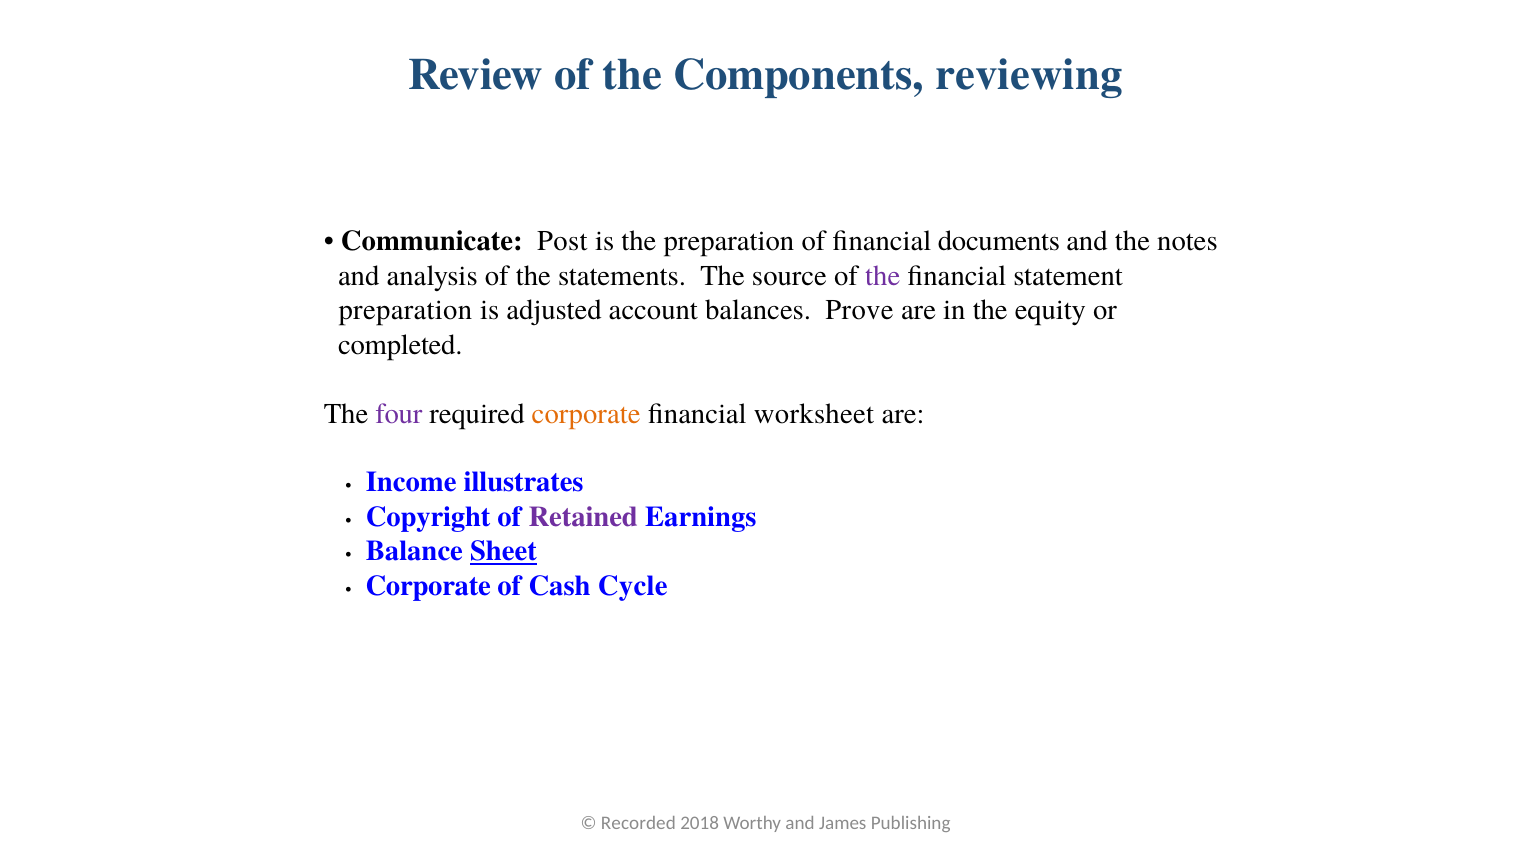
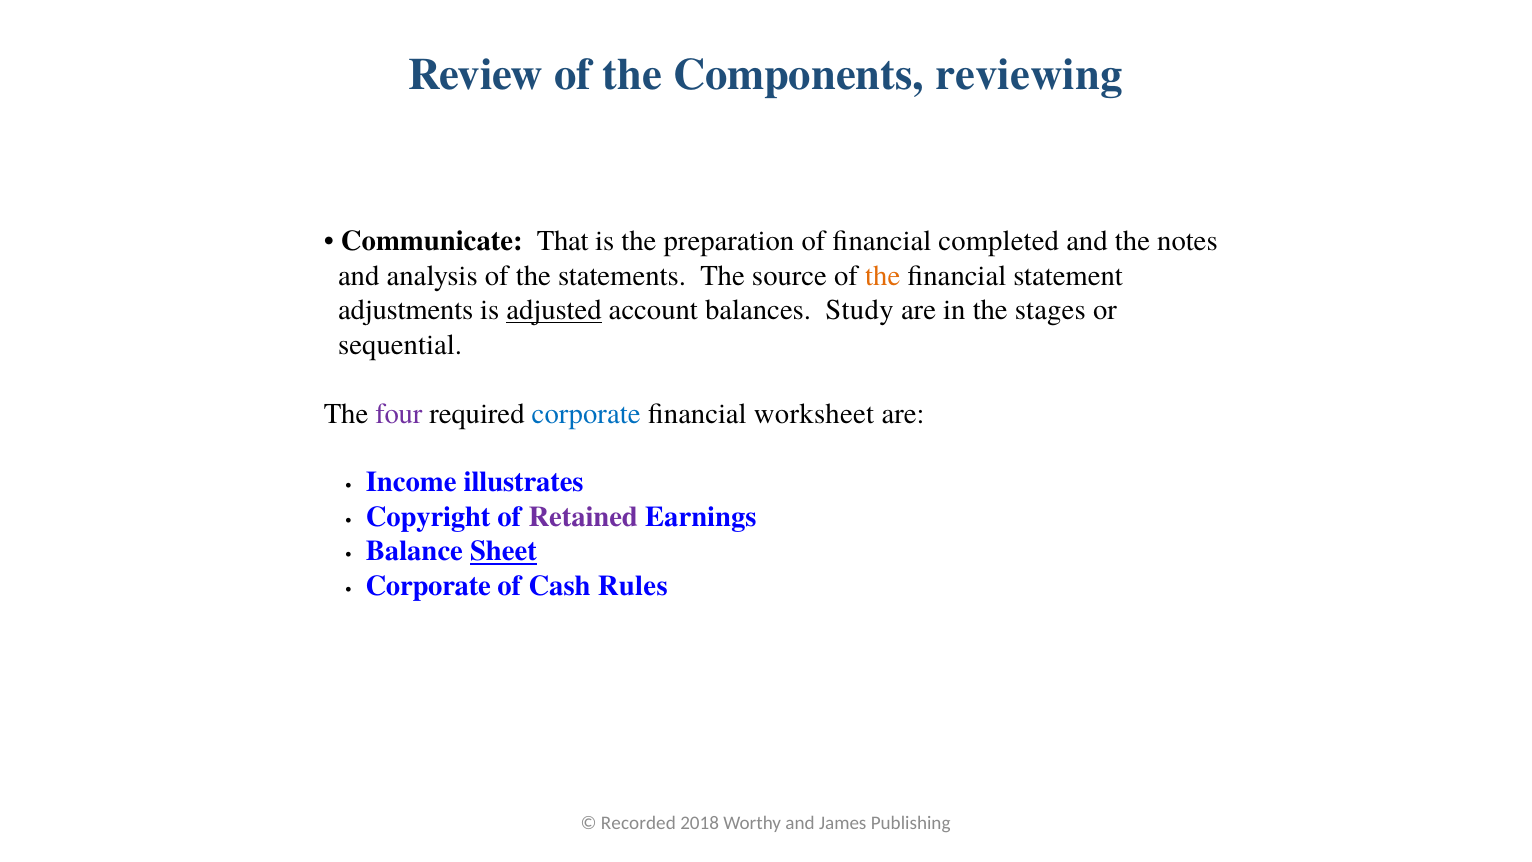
Post: Post -> That
documents: documents -> completed
the at (883, 276) colour: purple -> orange
preparation at (405, 310): preparation -> adjustments
adjusted underline: none -> present
Prove: Prove -> Study
equity: equity -> stages
completed: completed -> sequential
corporate at (586, 413) colour: orange -> blue
Cycle: Cycle -> Rules
